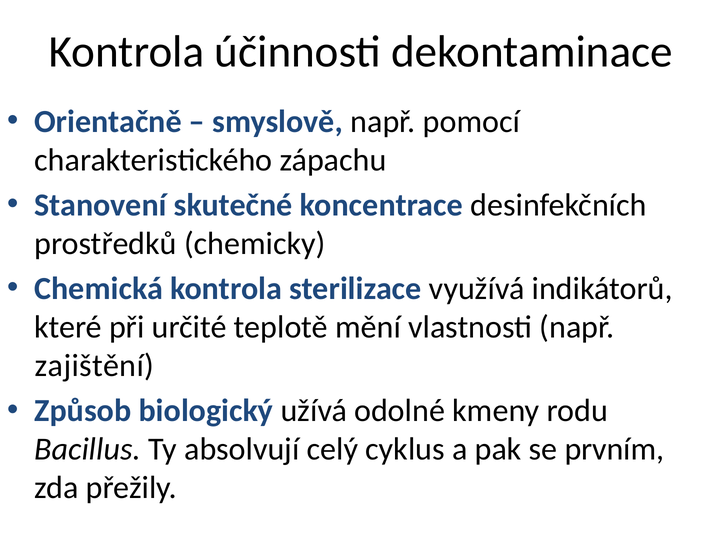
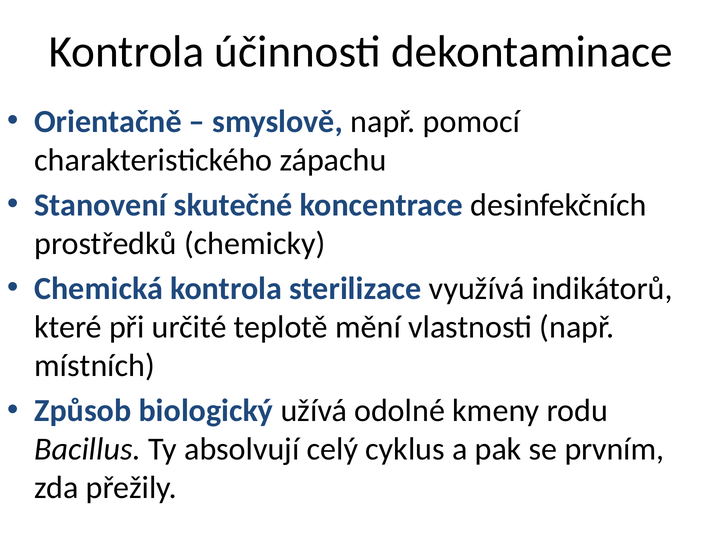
zajištění: zajištění -> místních
